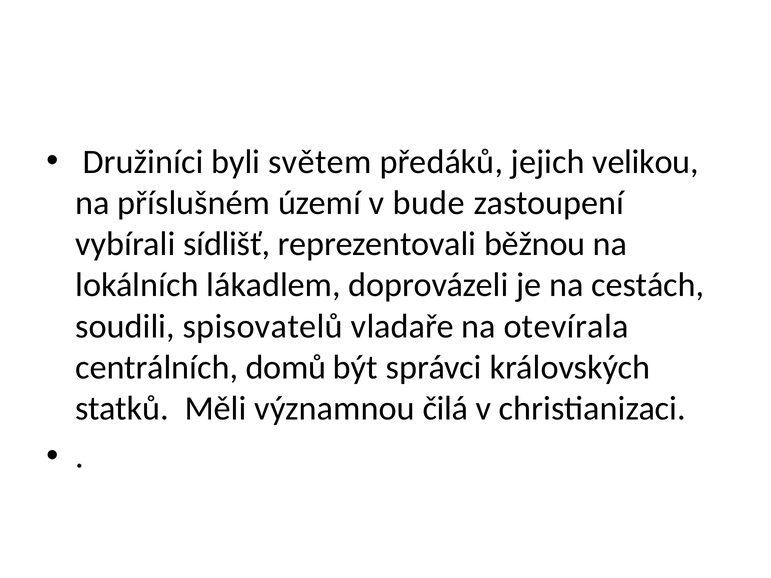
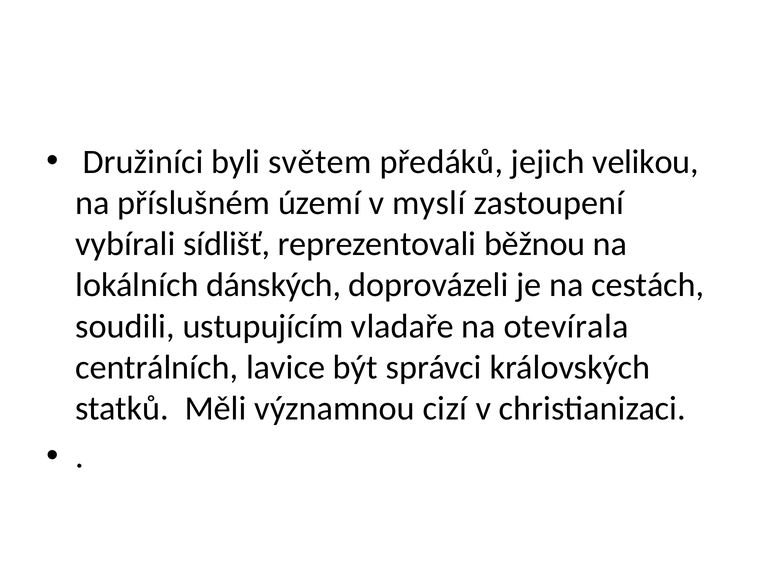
bude: bude -> myslí
lákadlem: lákadlem -> dánských
spisovatelů: spisovatelů -> ustupujícím
domů: domů -> lavice
čilá: čilá -> cizí
